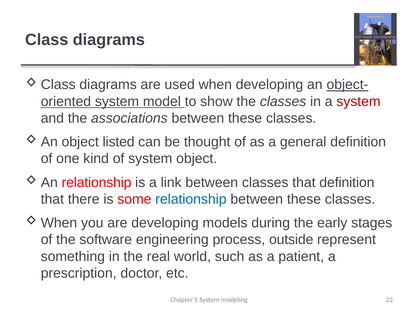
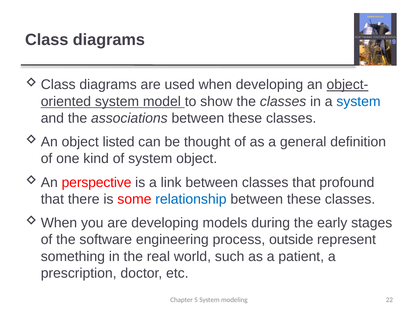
system at (358, 101) colour: red -> blue
relationship at (97, 182): relationship -> perspective
that definition: definition -> profound
